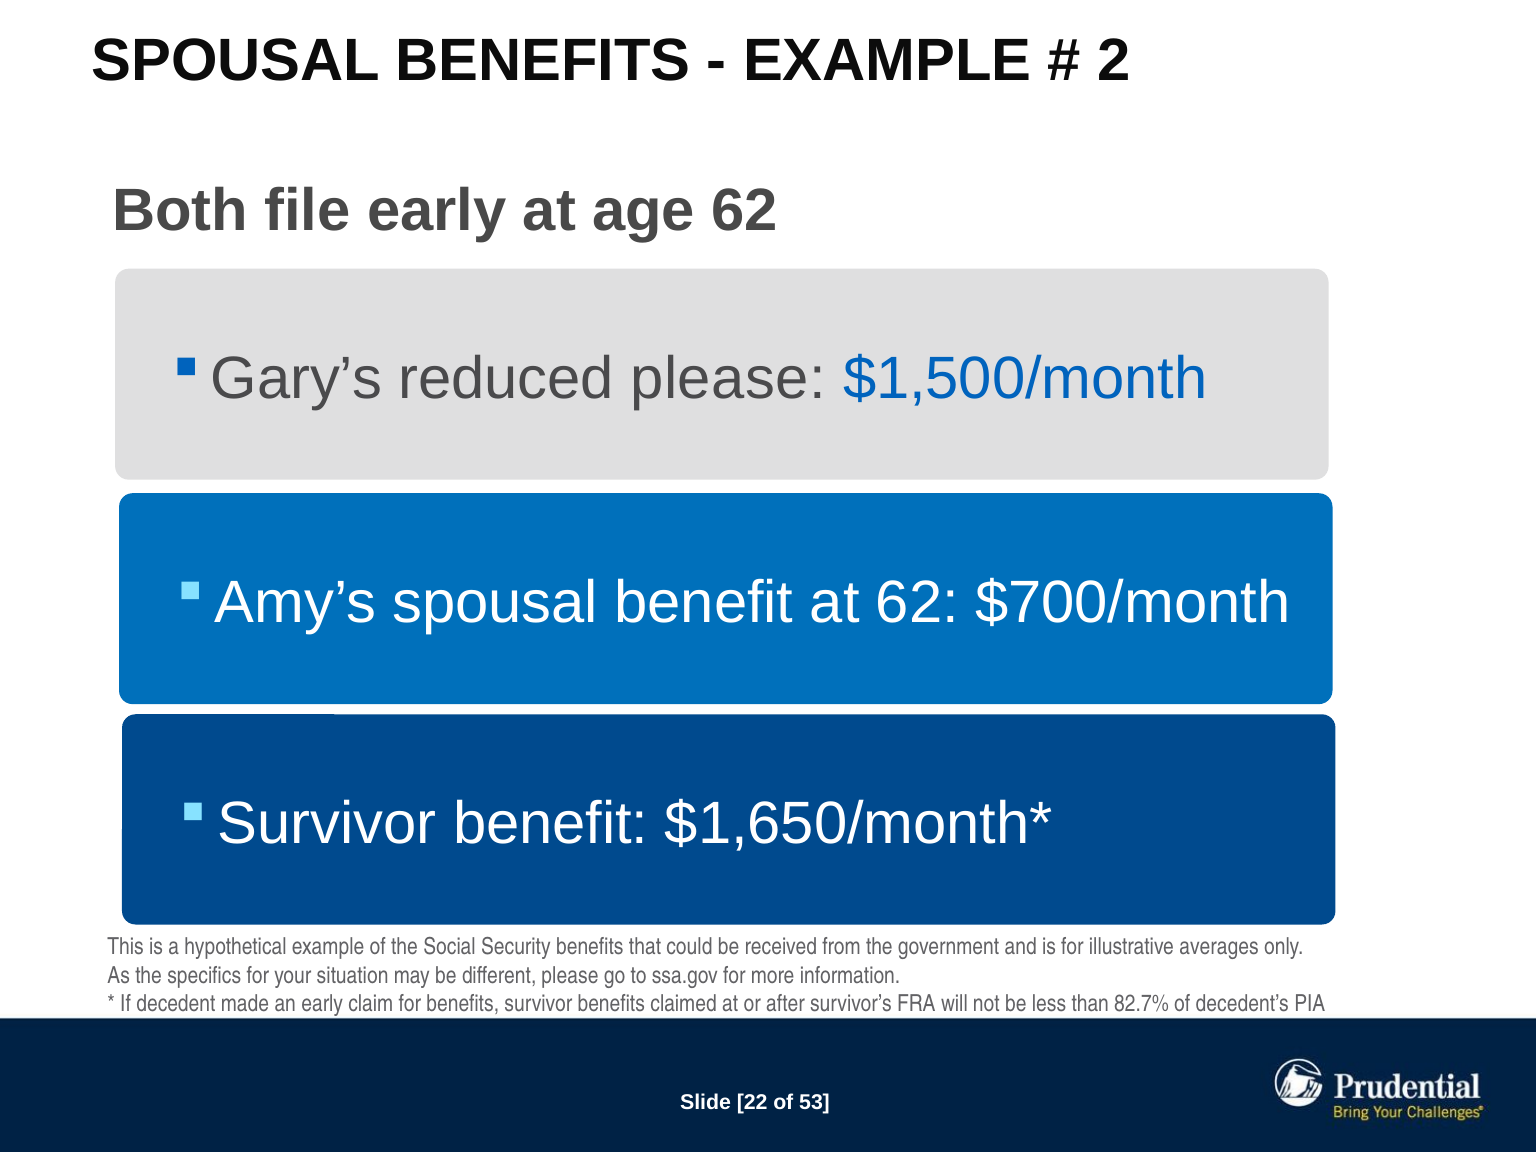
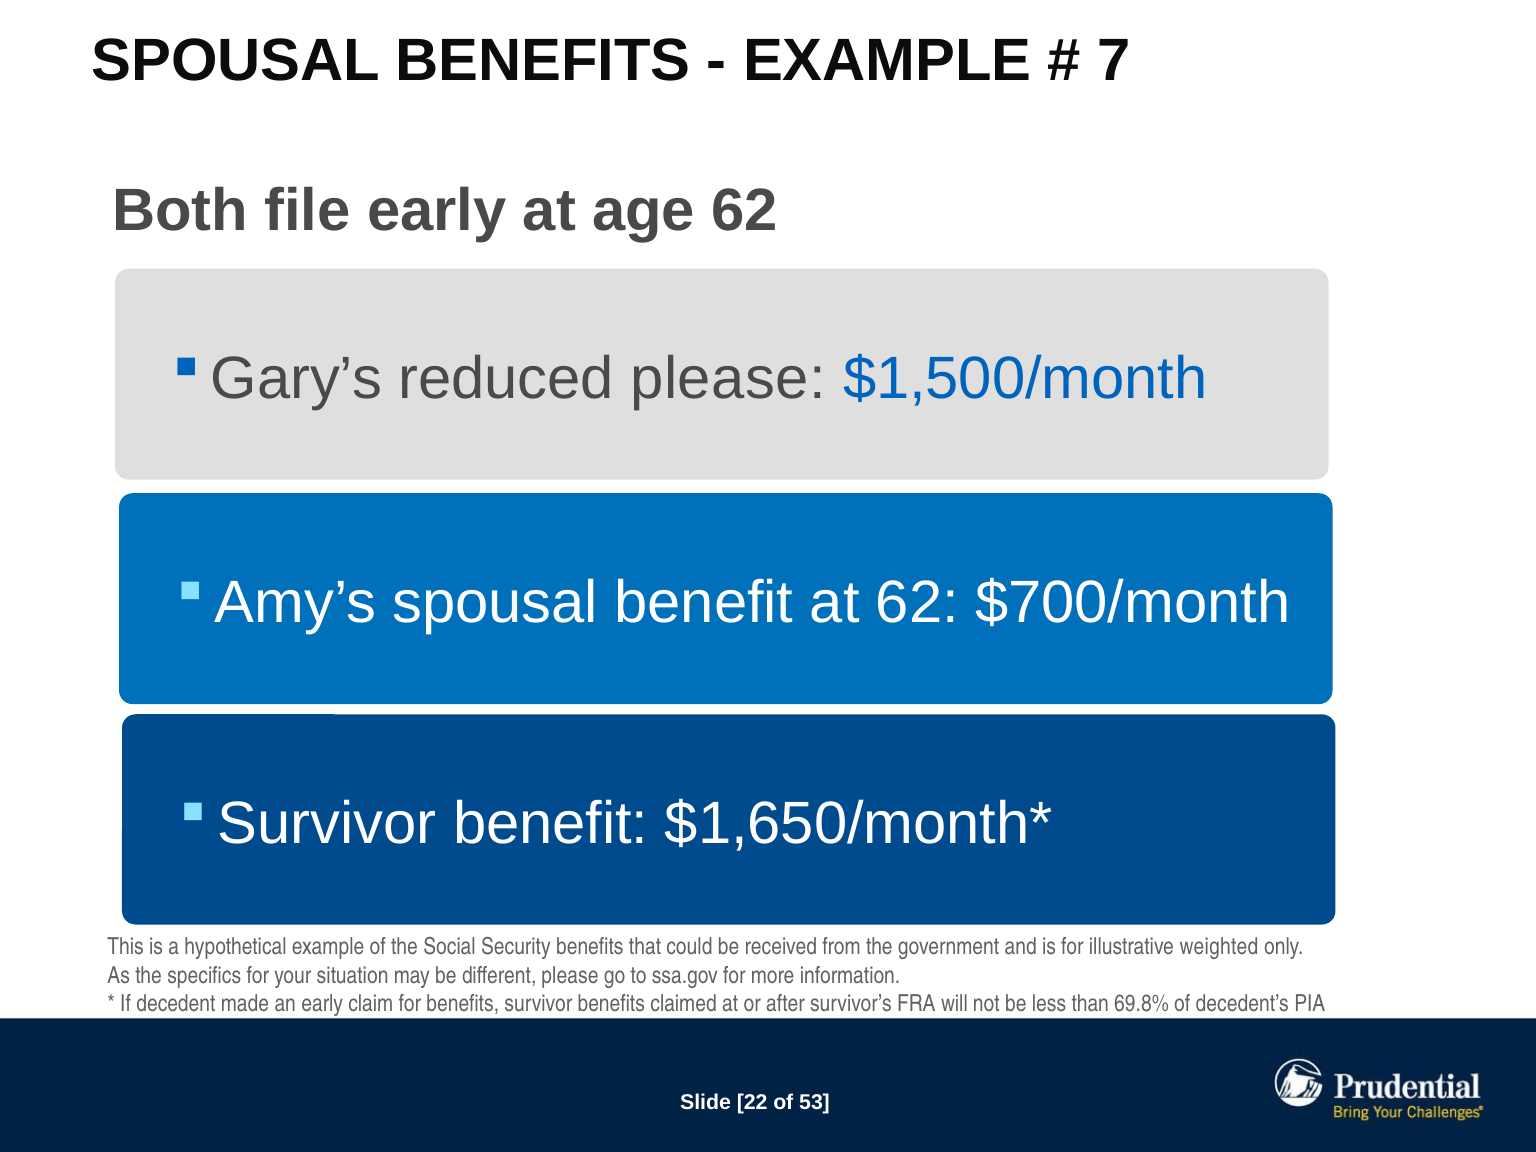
2: 2 -> 7
averages: averages -> weighted
82.7%: 82.7% -> 69.8%
